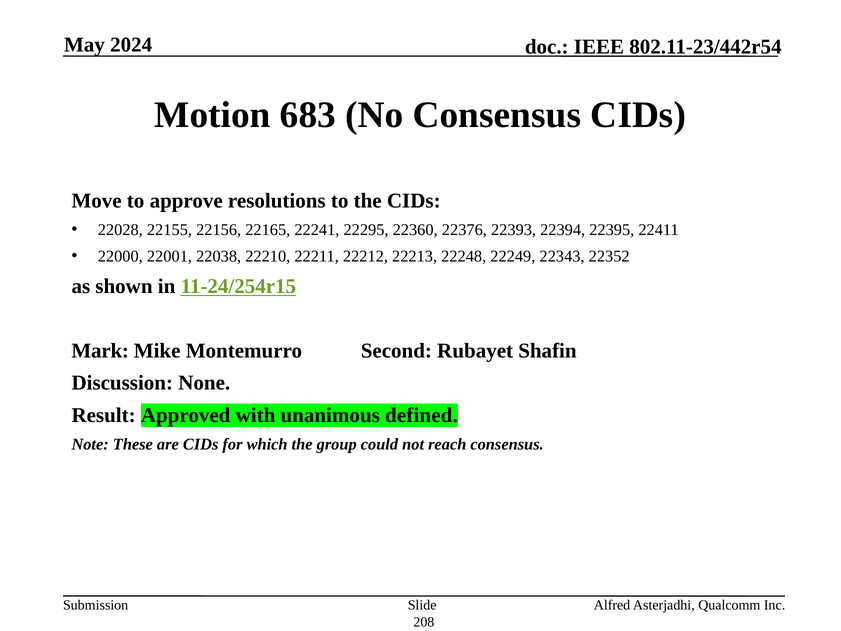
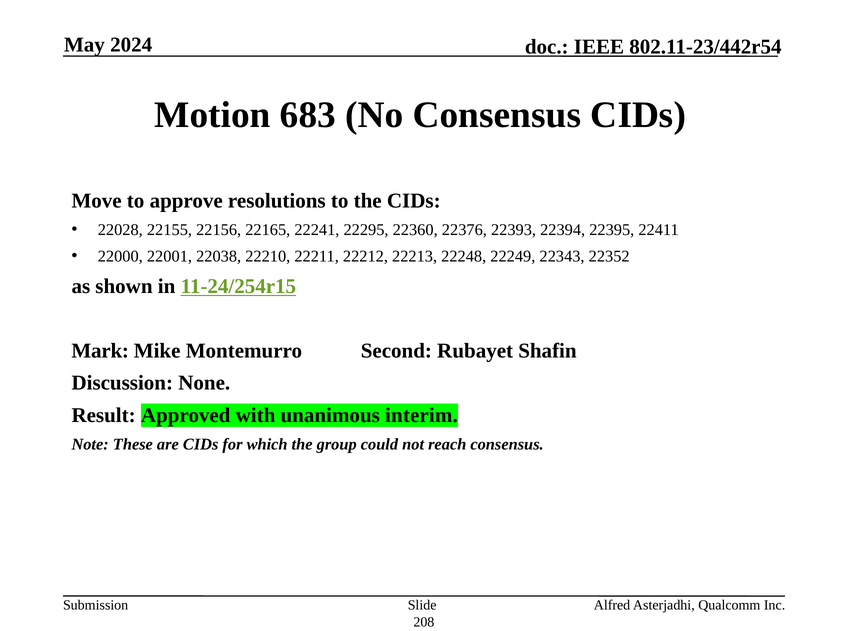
defined: defined -> interim
